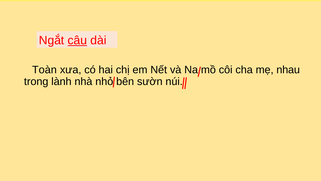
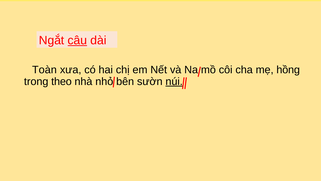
nhau: nhau -> hồng
lành: lành -> theo
núi underline: none -> present
